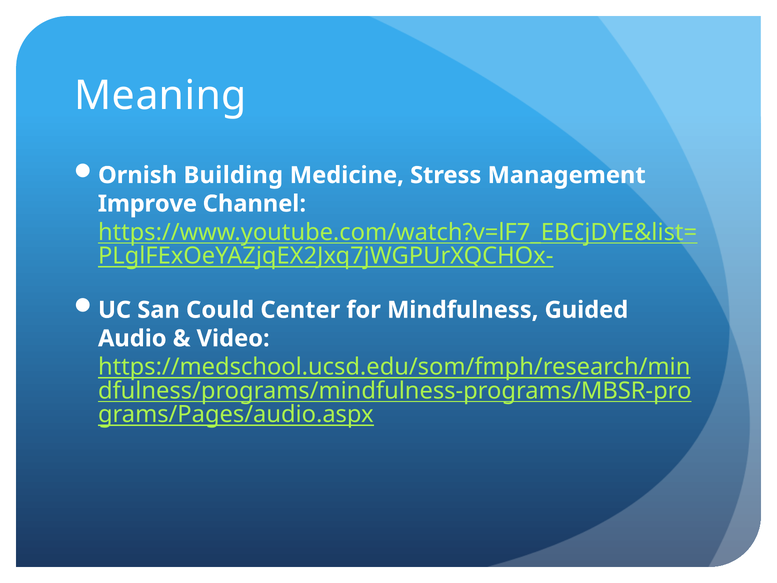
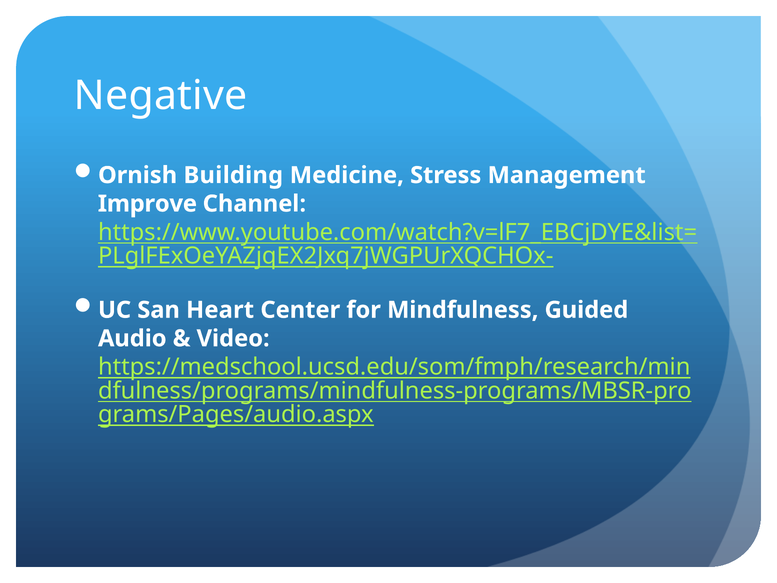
Meaning: Meaning -> Negative
Could: Could -> Heart
